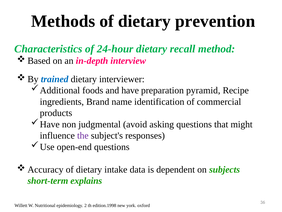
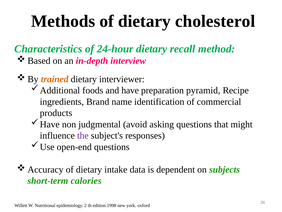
prevention: prevention -> cholesterol
trained colour: blue -> orange
explains: explains -> calories
